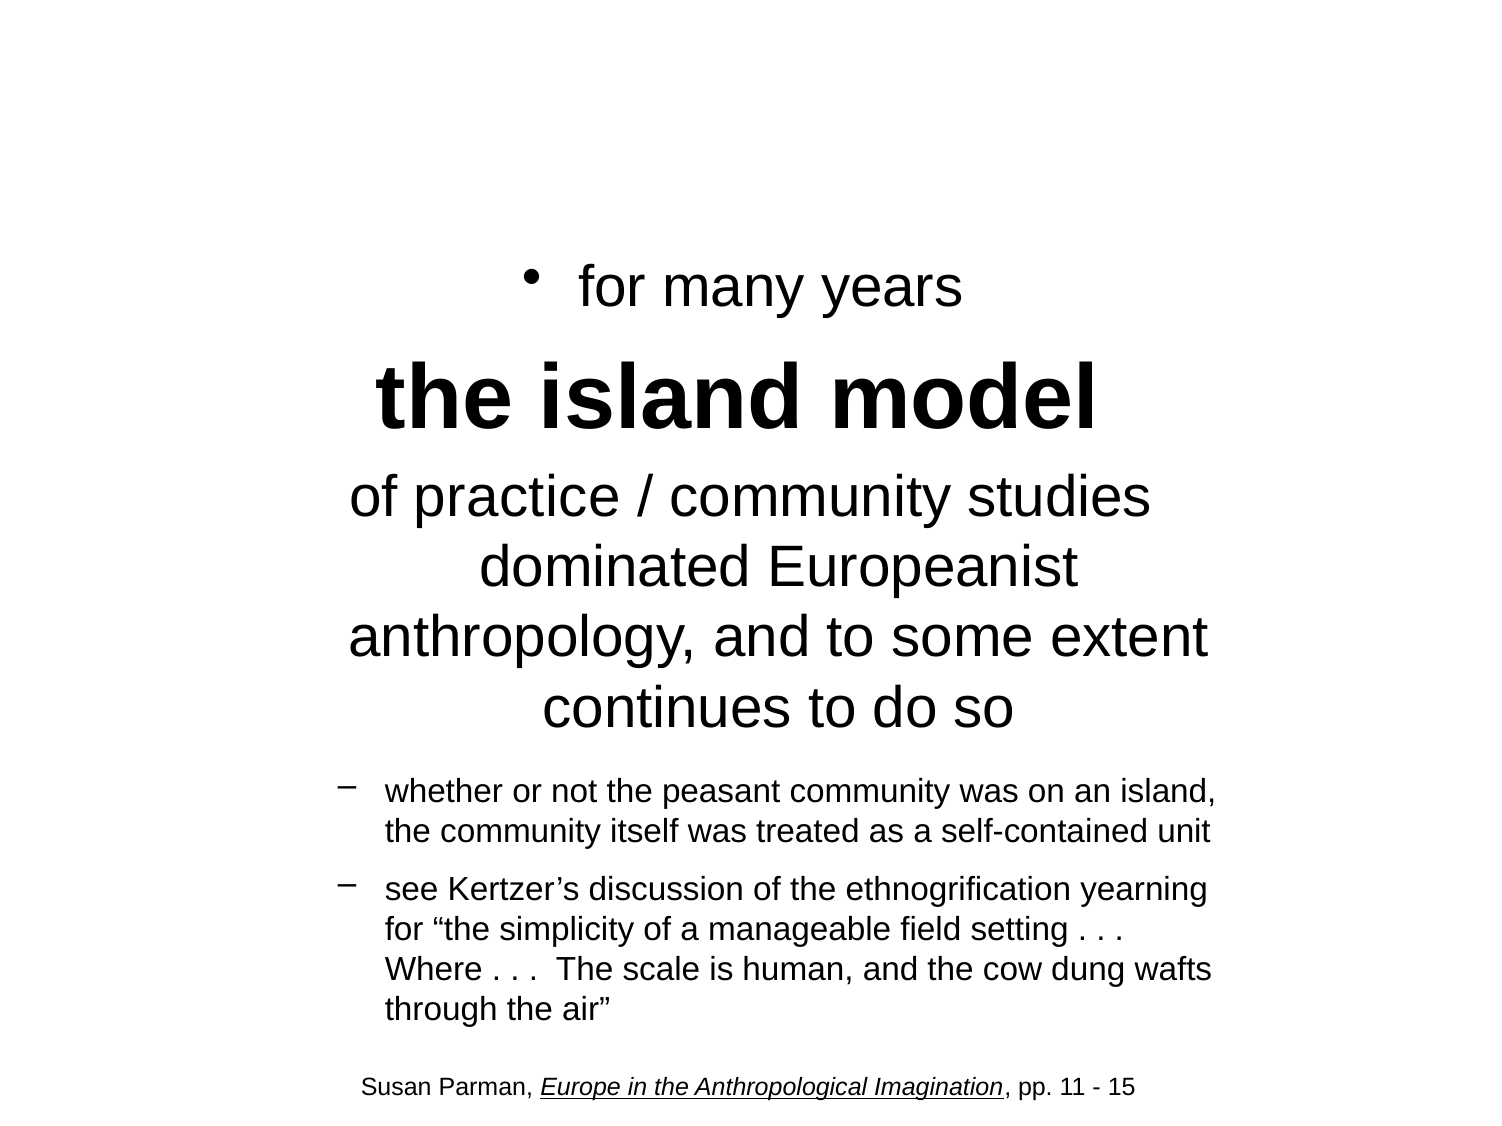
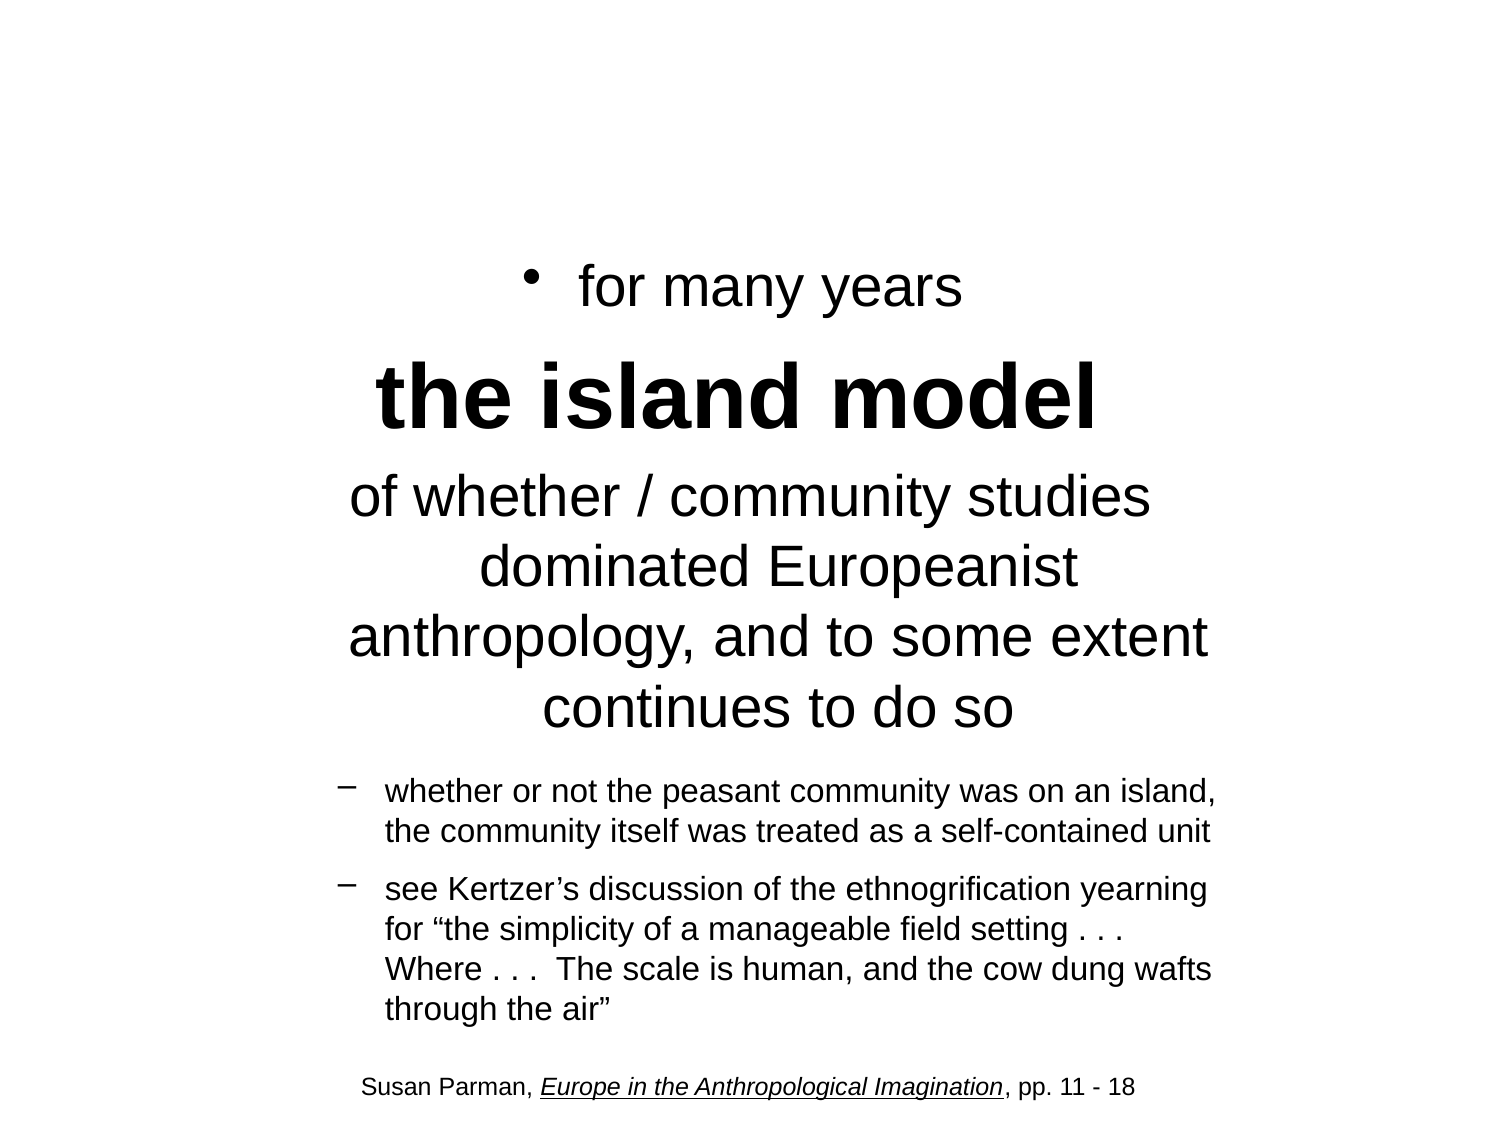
of practice: practice -> whether
15: 15 -> 18
